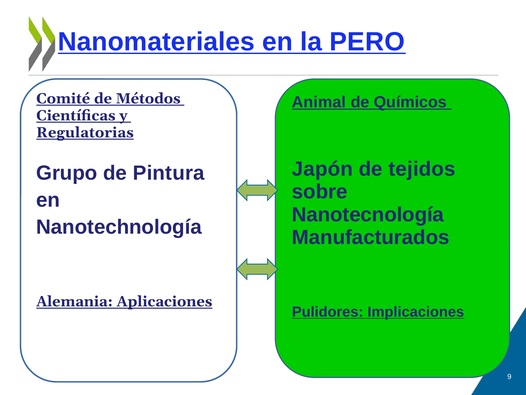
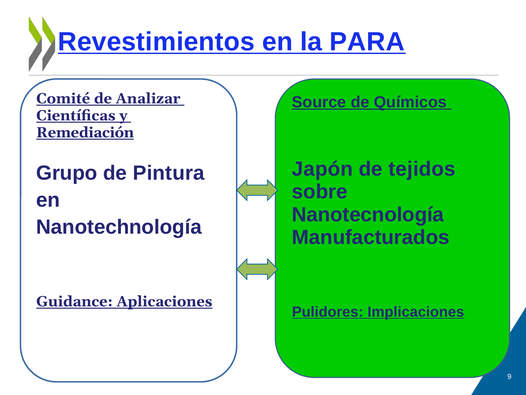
Nanomateriales: Nanomateriales -> Revestimientos
PERO: PERO -> PARA
Métodos: Métodos -> Analizar
Animal: Animal -> Source
Regulatorias: Regulatorias -> Remediación
Alemania: Alemania -> Guidance
